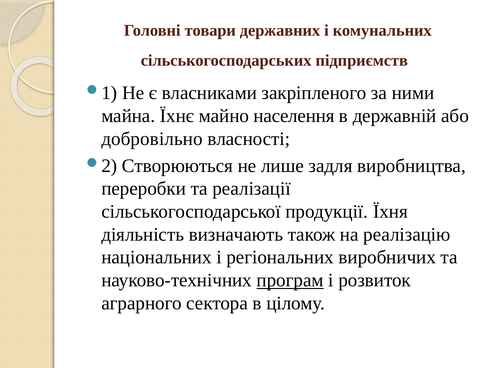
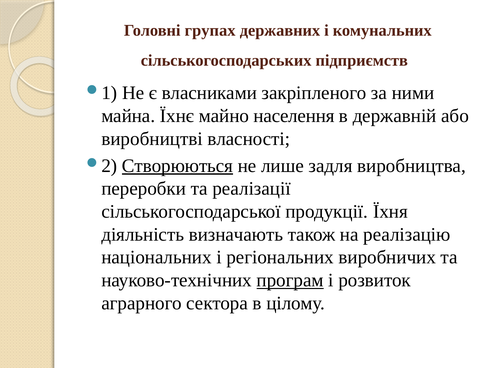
товари: товари -> групах
добровільно: добровільно -> виробництві
Створюються underline: none -> present
